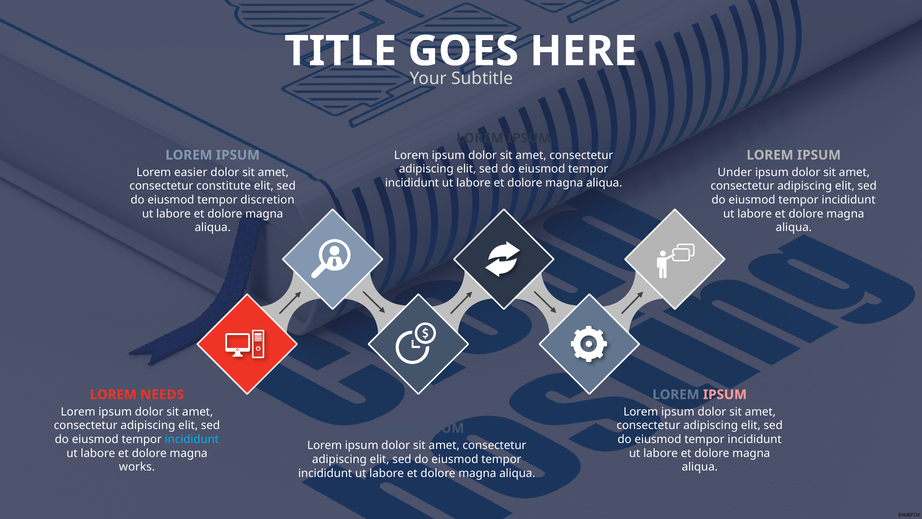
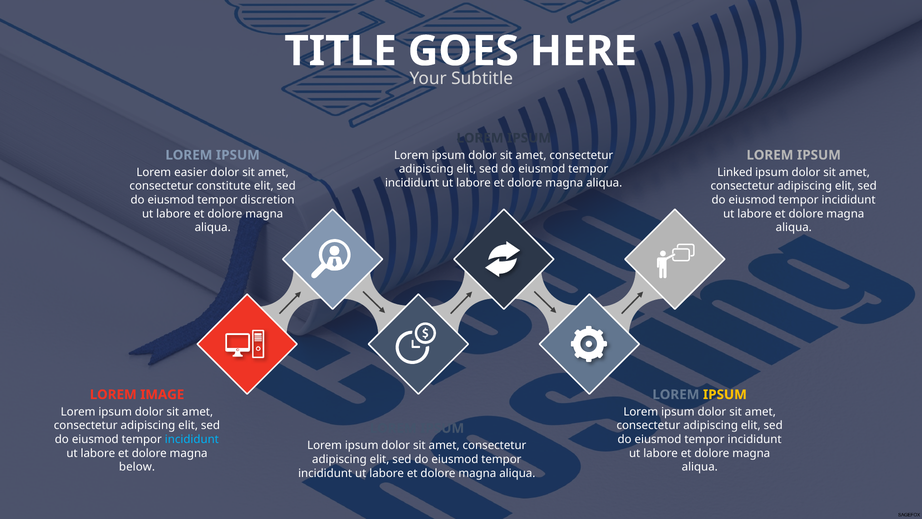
Under: Under -> Linked
NEEDS: NEEDS -> IMAGE
IPSUM at (725, 394) colour: pink -> yellow
works: works -> below
